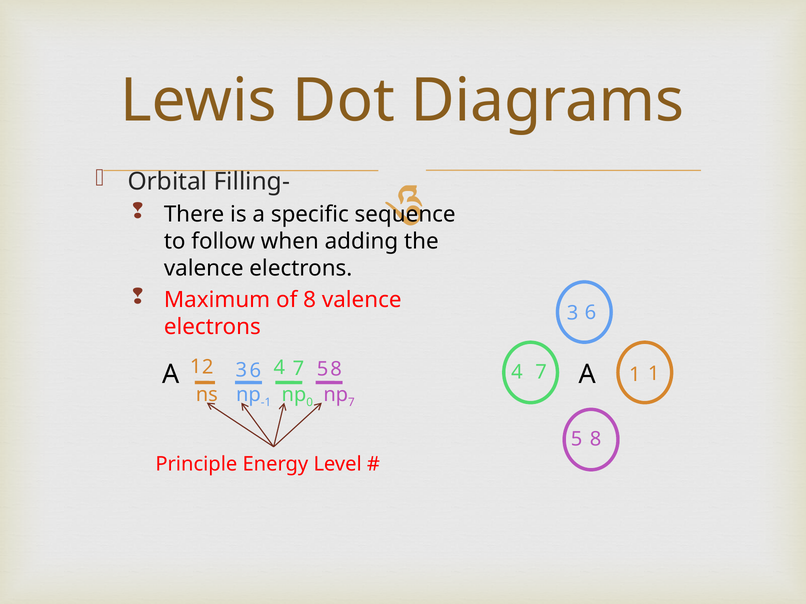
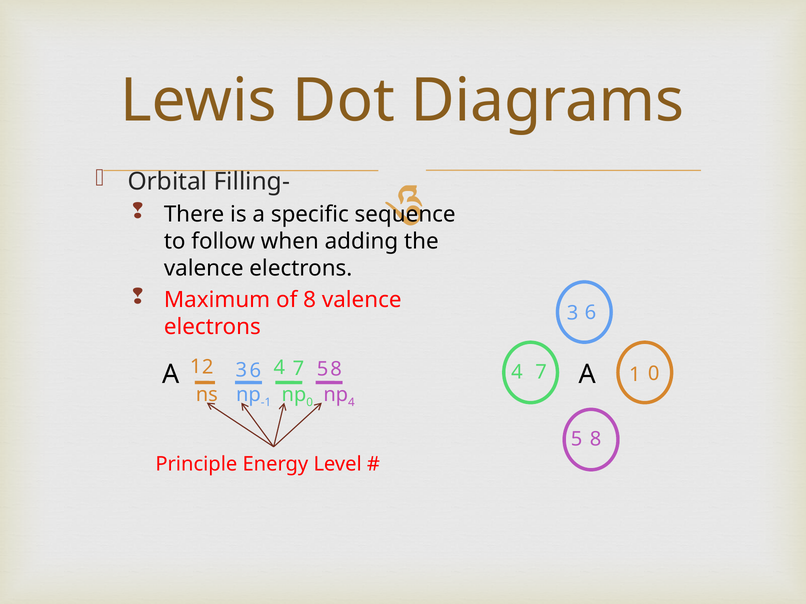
2 1: 1 -> 0
7 at (351, 403): 7 -> 4
